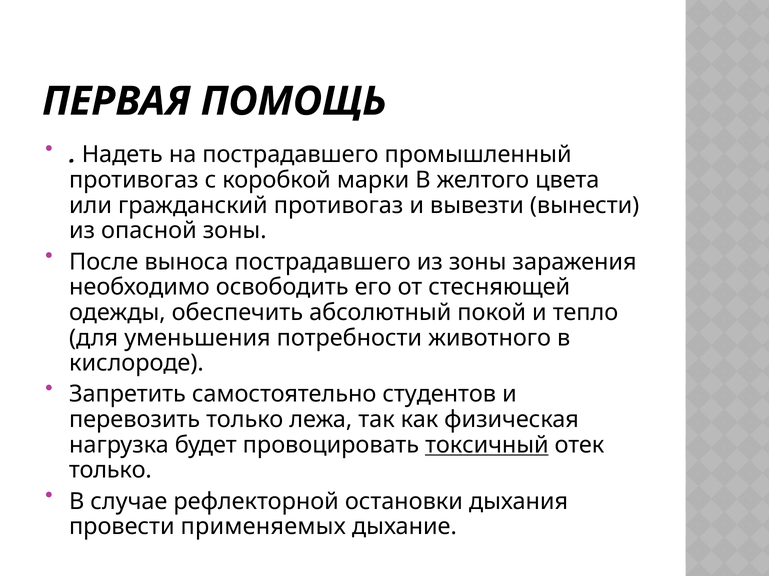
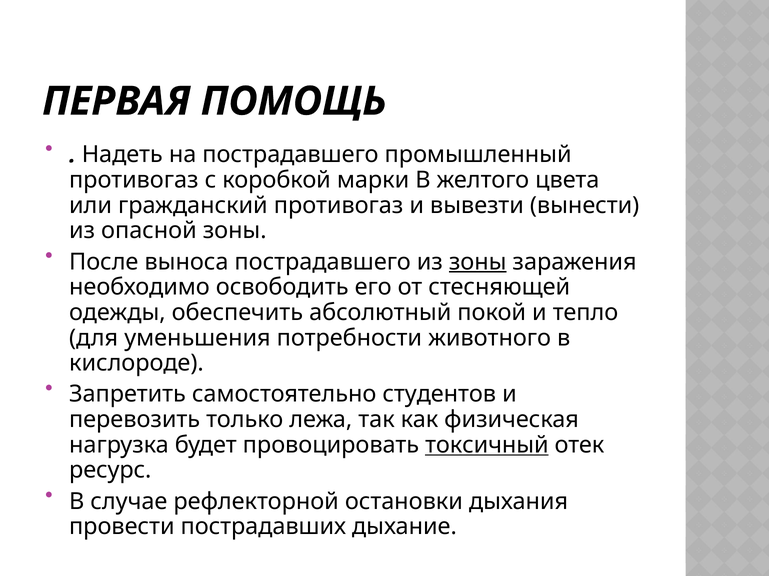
зоны at (478, 262) underline: none -> present
только at (110, 471): только -> ресурс
применяемых: применяемых -> пострадавших
